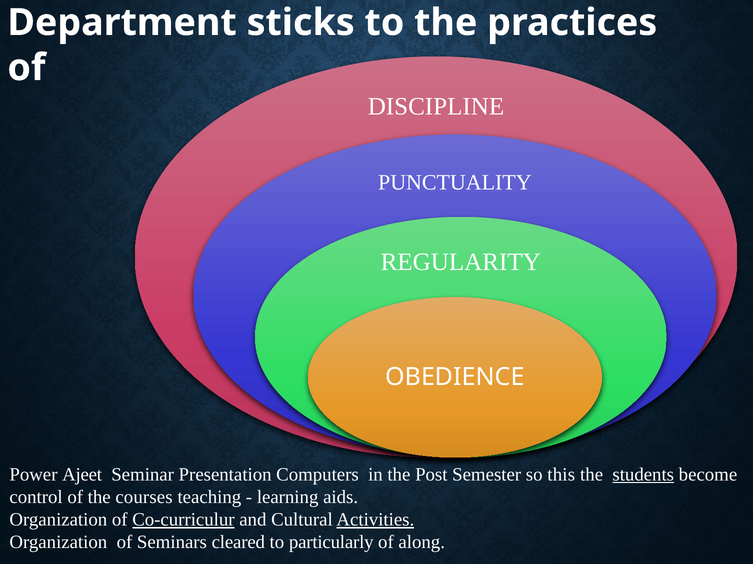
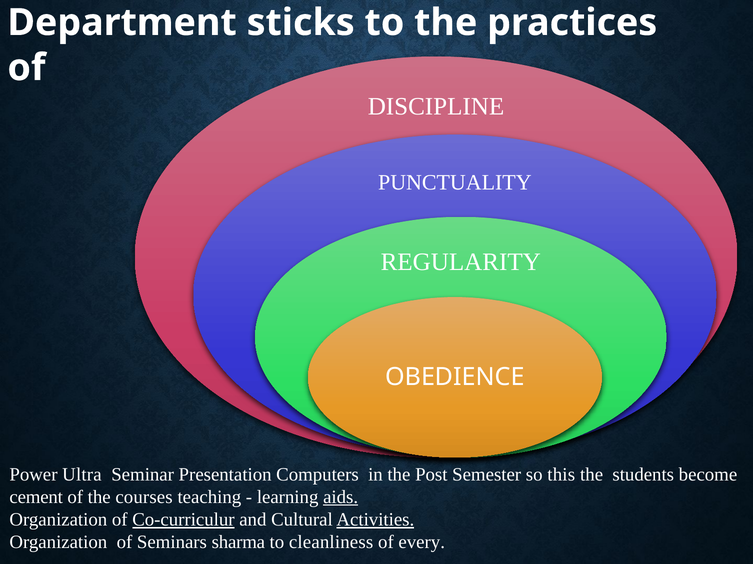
Ajeet: Ajeet -> Ultra
students underline: present -> none
control: control -> cement
aids underline: none -> present
cleared: cleared -> sharma
particularly: particularly -> cleanliness
along: along -> every
